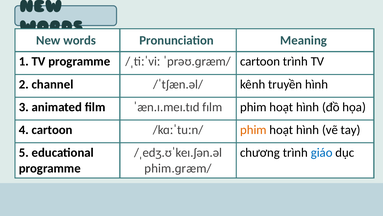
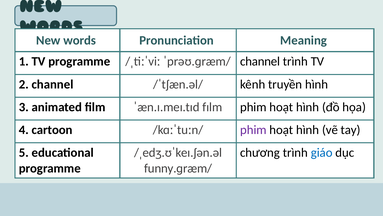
ˈprəʊ.ɡræm/ cartoon: cartoon -> channel
phim at (253, 130) colour: orange -> purple
phim.ɡræm/: phim.ɡræm/ -> funny.ɡræm/
